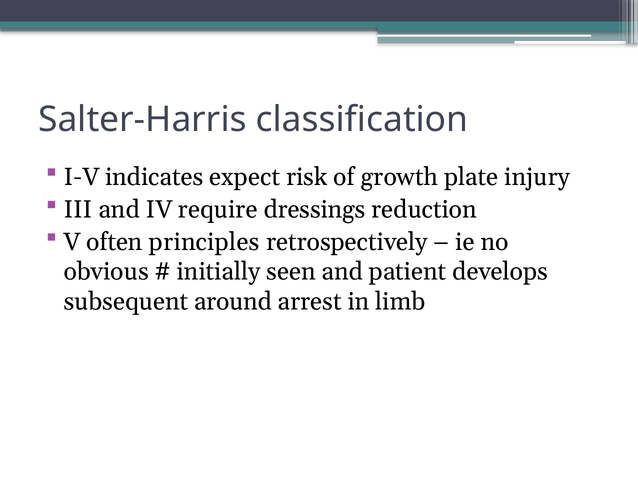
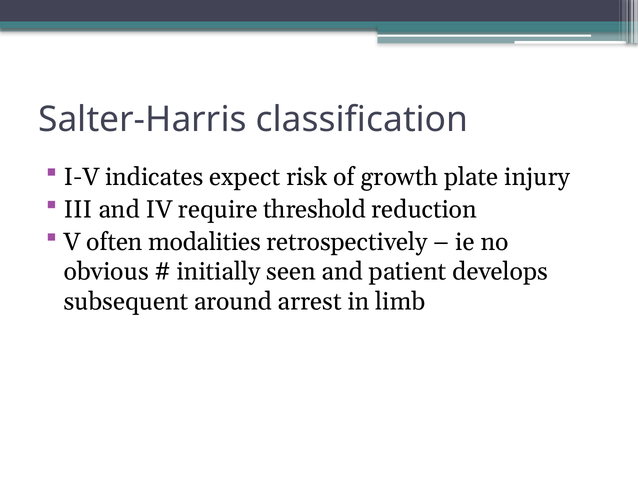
dressings: dressings -> threshold
principles: principles -> modalities
